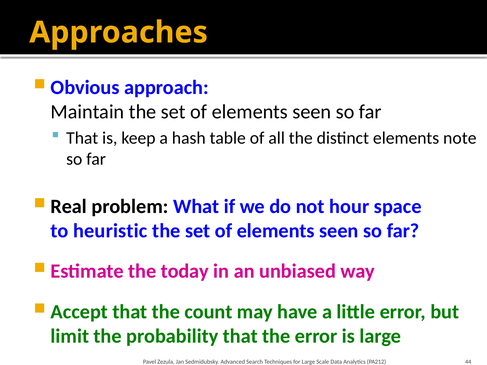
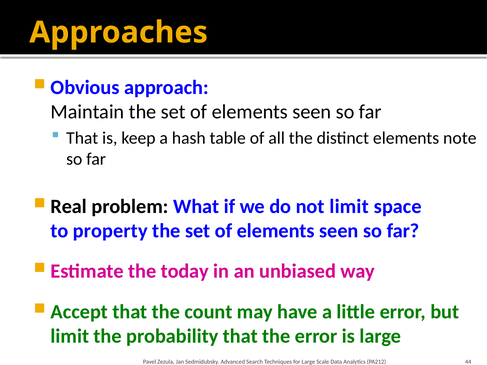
not hour: hour -> limit
heuristic: heuristic -> property
